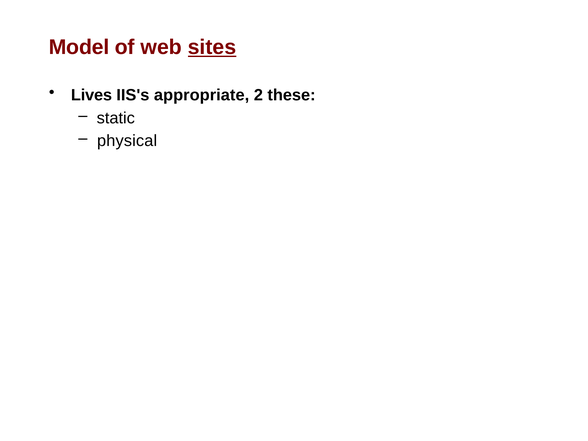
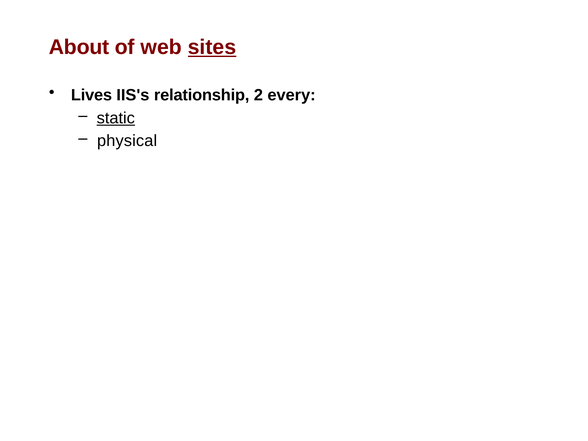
Model: Model -> About
appropriate: appropriate -> relationship
these: these -> every
static underline: none -> present
